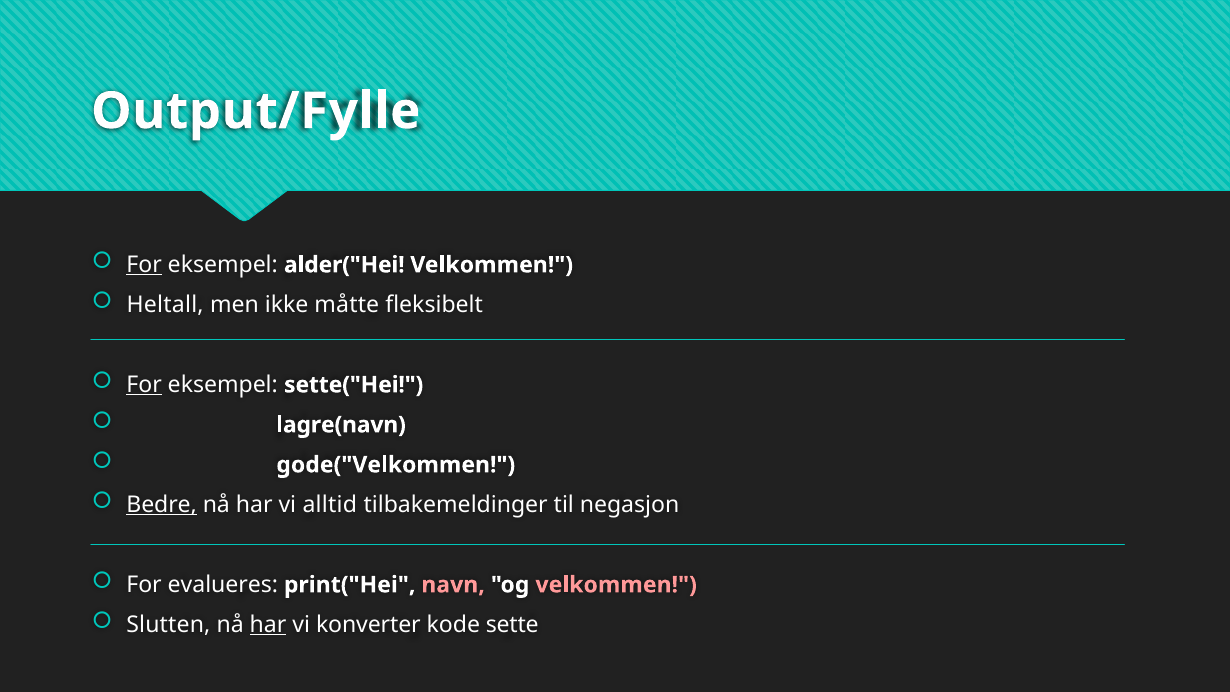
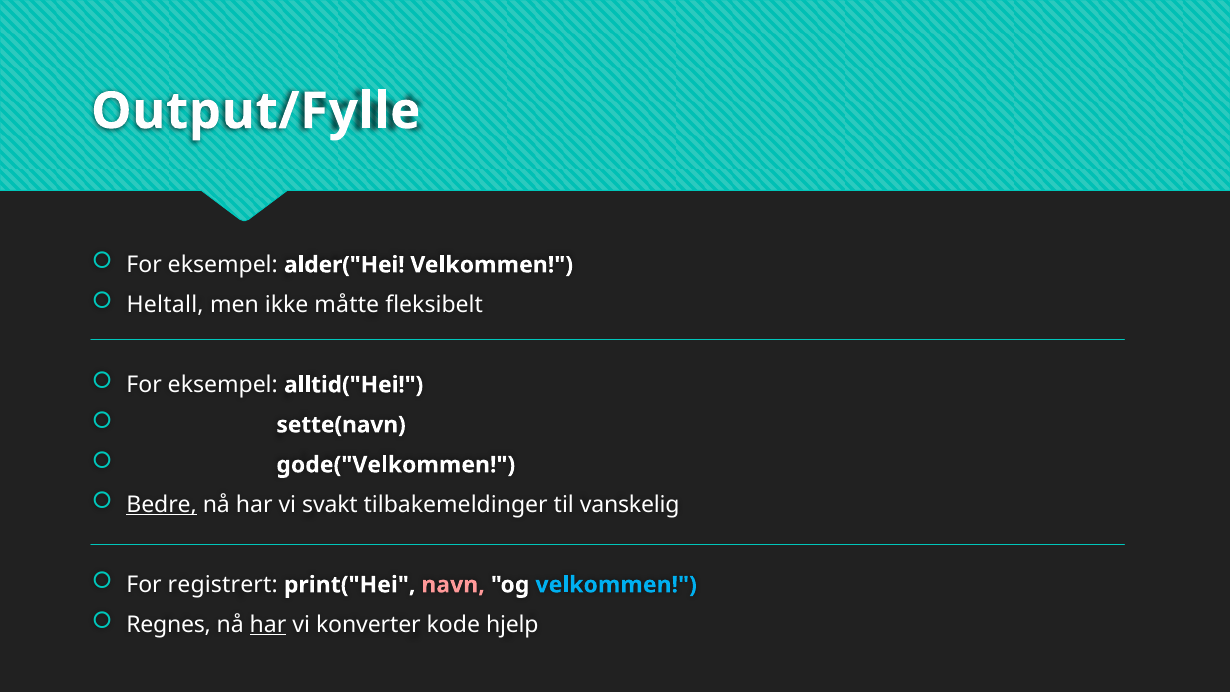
For at (144, 265) underline: present -> none
For at (144, 385) underline: present -> none
sette("Hei: sette("Hei -> alltid("Hei
lagre(navn: lagre(navn -> sette(navn
alltid: alltid -> svakt
negasjon: negasjon -> vanskelig
evalueres: evalueres -> registrert
velkommen at (616, 585) colour: pink -> light blue
Slutten: Slutten -> Regnes
sette: sette -> hjelp
